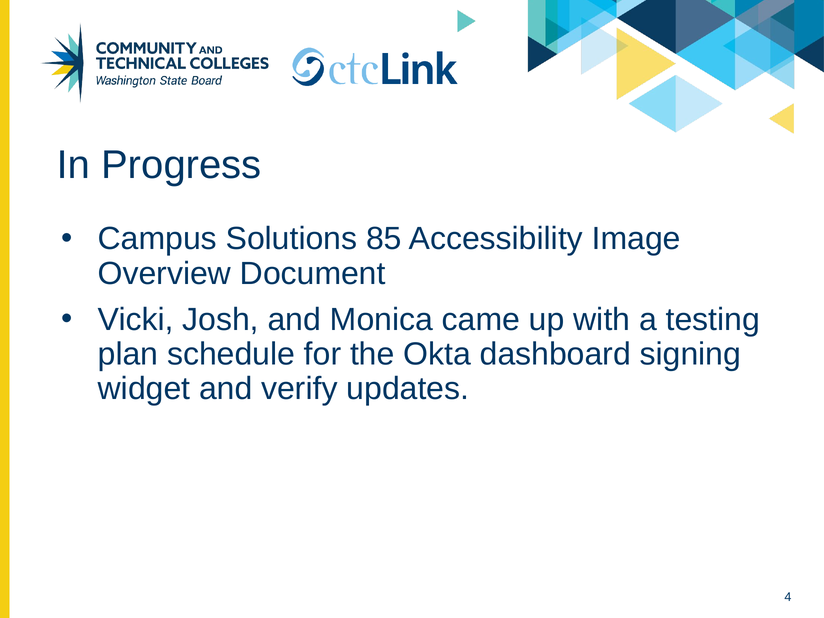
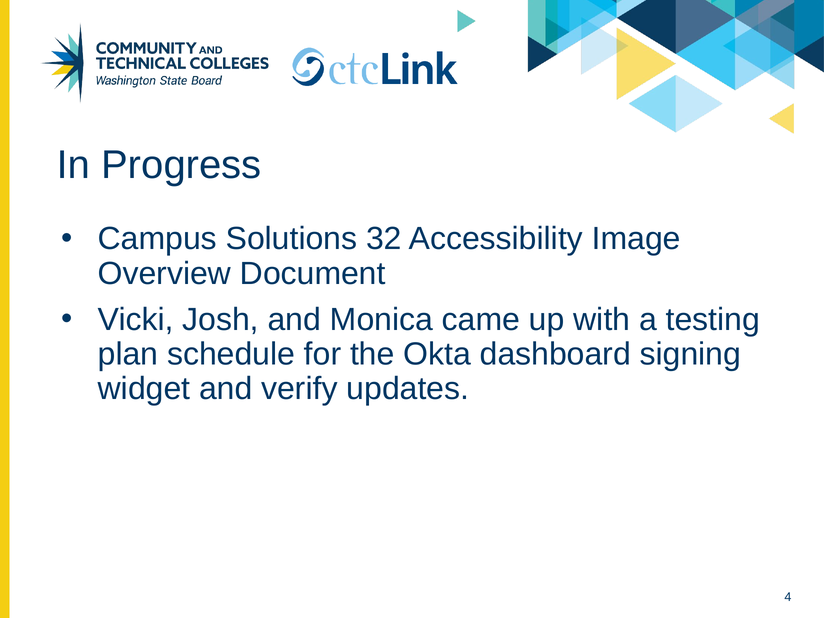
85: 85 -> 32
